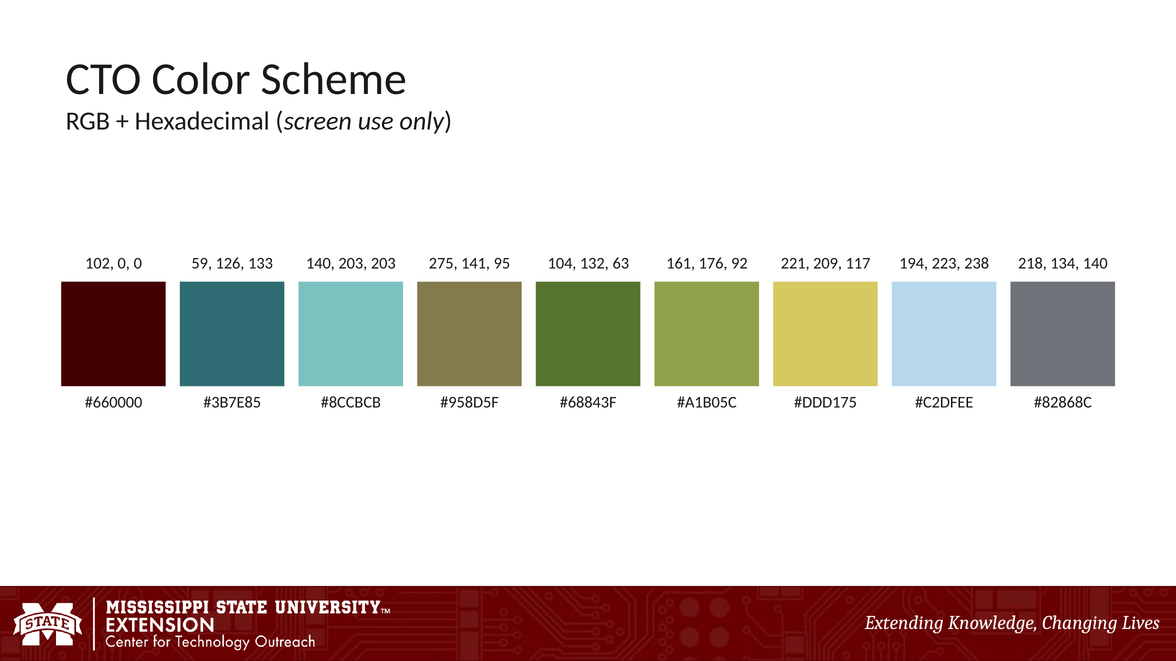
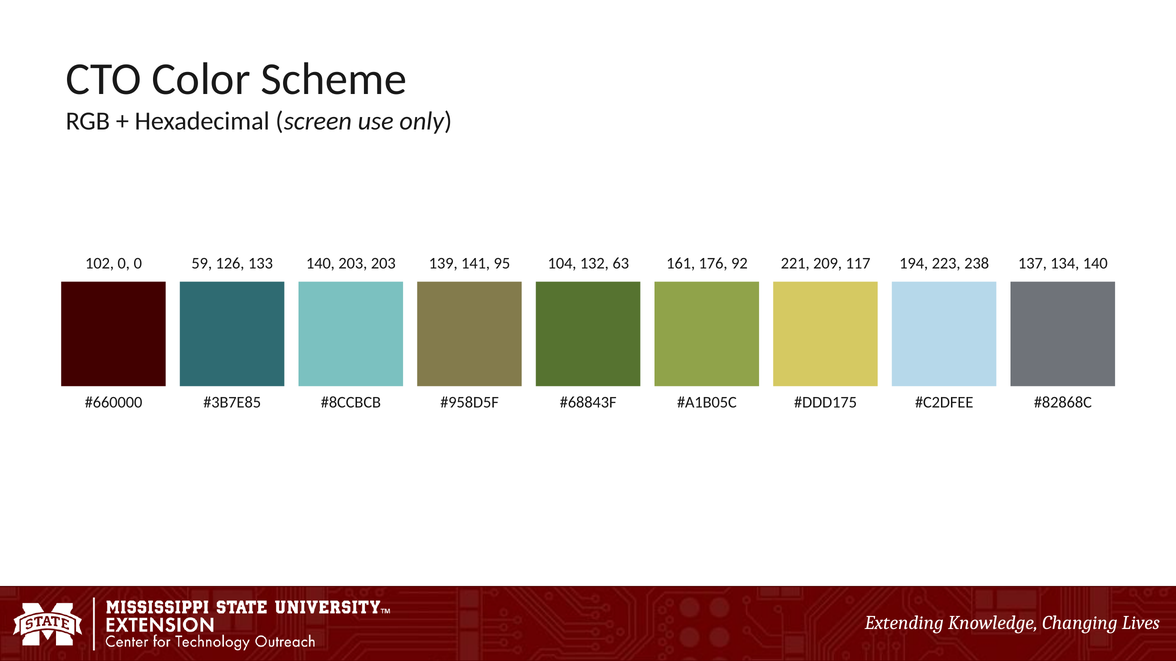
275: 275 -> 139
218: 218 -> 137
